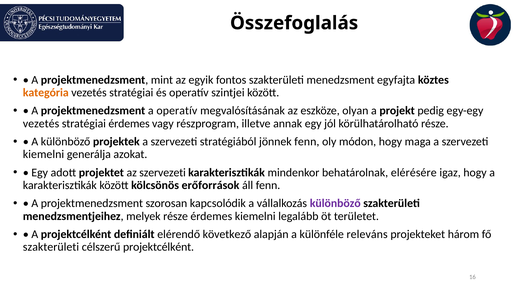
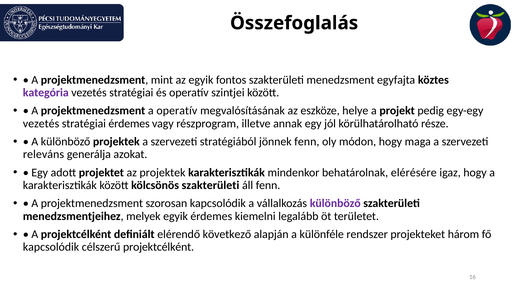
kategória colour: orange -> purple
olyan: olyan -> helye
kiemelni at (44, 154): kiemelni -> releváns
az szervezeti: szervezeti -> projektek
kölcsönös erőforrások: erőforrások -> szakterületi
melyek része: része -> egyik
releváns: releváns -> rendszer
szakterületi at (51, 247): szakterületi -> kapcsolódik
